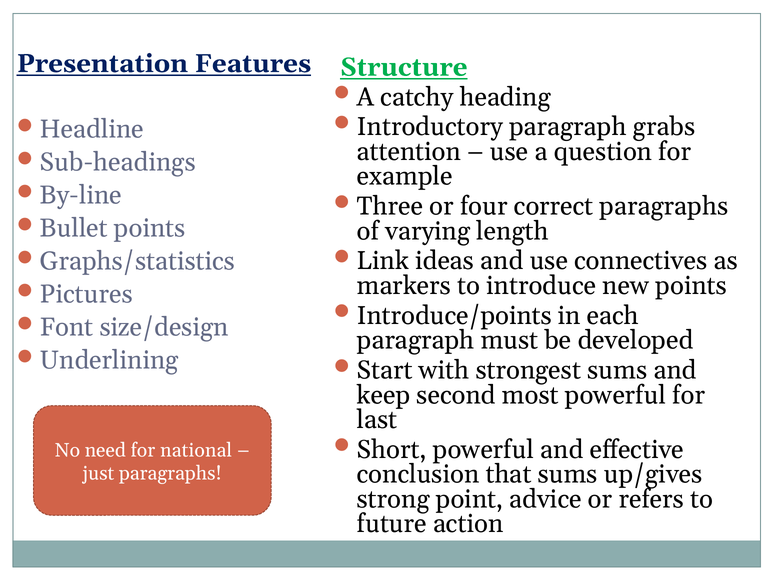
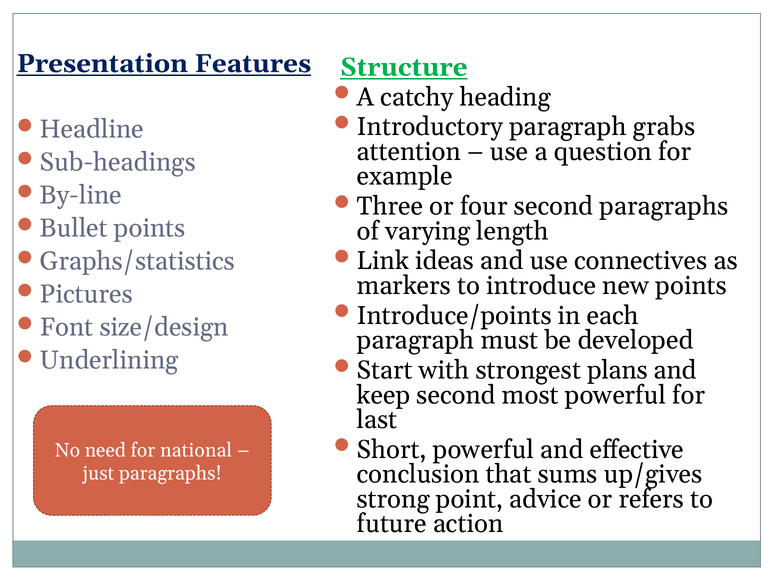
four correct: correct -> second
strongest sums: sums -> plans
